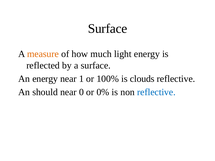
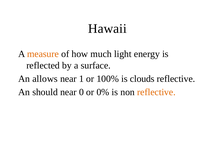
Surface at (108, 29): Surface -> Hawaii
An energy: energy -> allows
reflective at (156, 92) colour: blue -> orange
